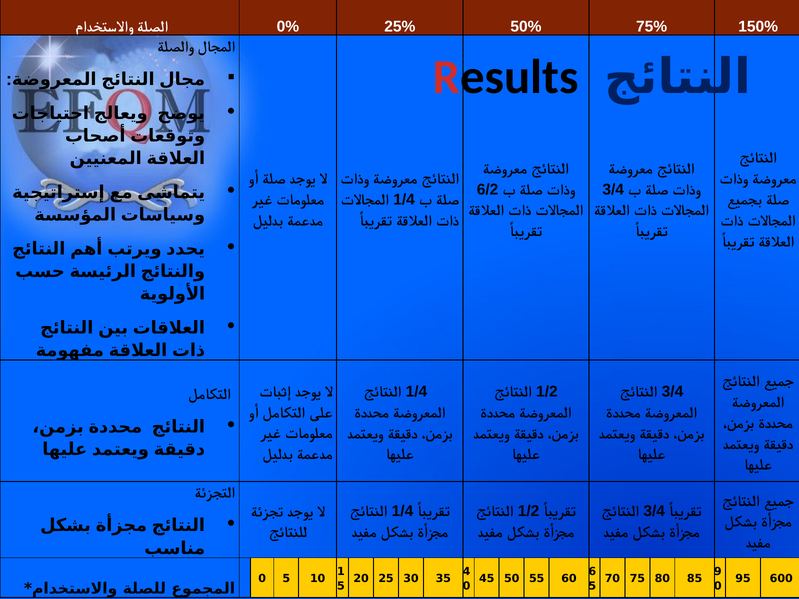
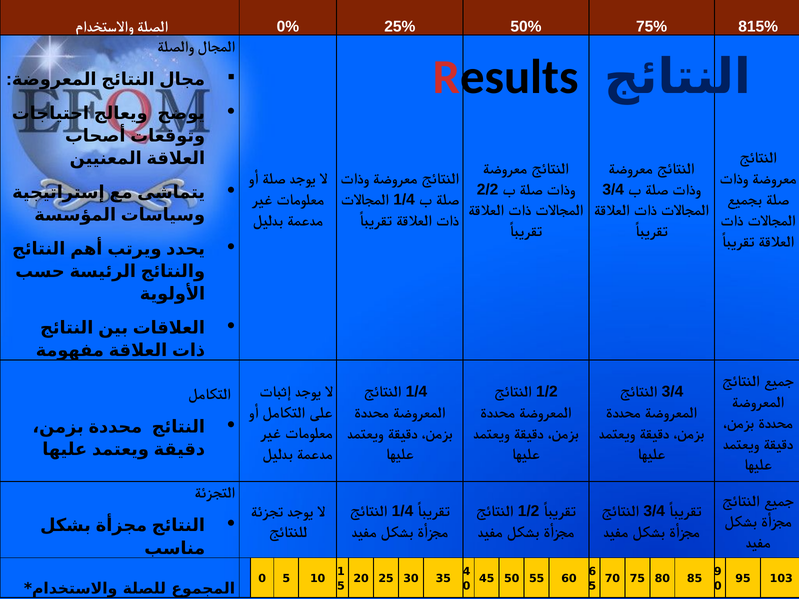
150%: 150% -> 815%
6/2: 6/2 -> 2/2
600: 600 -> 103
